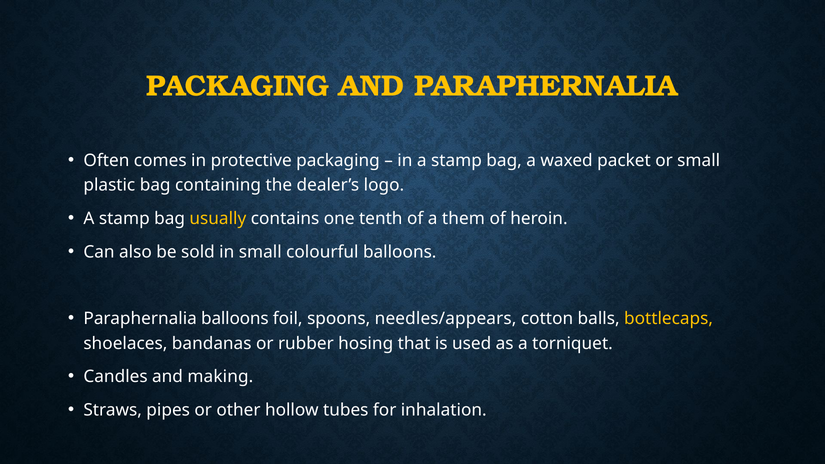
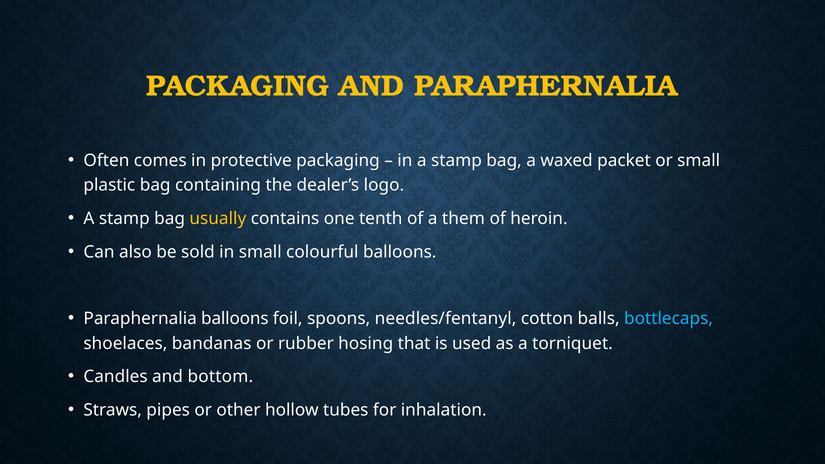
needles/appears: needles/appears -> needles/fentanyl
bottlecaps colour: yellow -> light blue
making: making -> bottom
